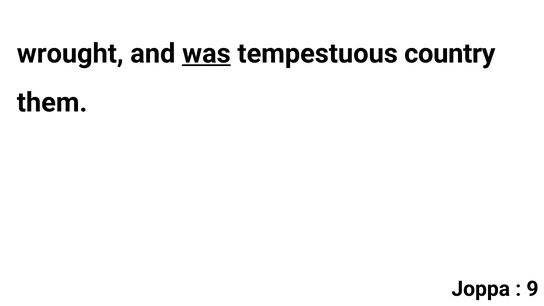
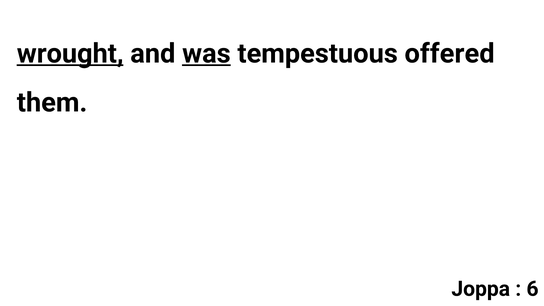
wrought underline: none -> present
country: country -> offered
9: 9 -> 6
